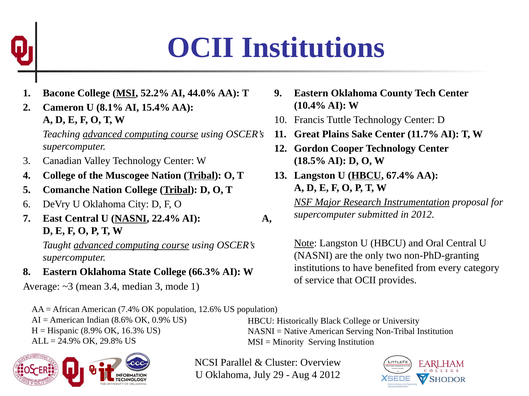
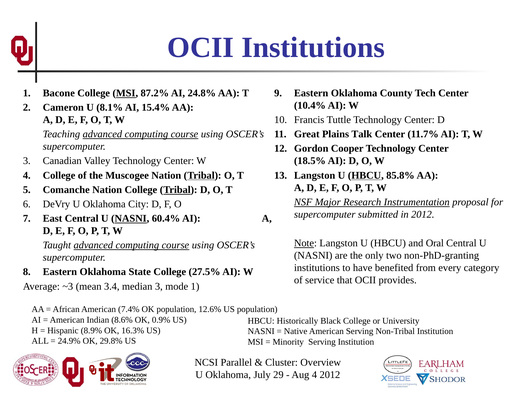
52.2%: 52.2% -> 87.2%
44.0%: 44.0% -> 24.8%
Sake: Sake -> Talk
67.4%: 67.4% -> 85.8%
22.4%: 22.4% -> 60.4%
66.3%: 66.3% -> 27.5%
